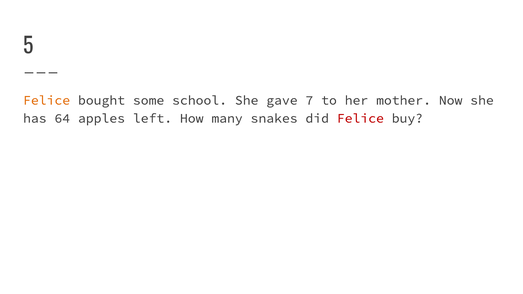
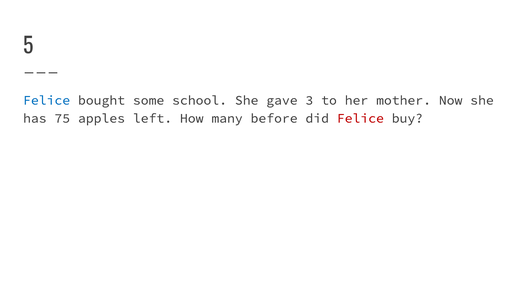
Felice at (47, 100) colour: orange -> blue
7: 7 -> 3
64: 64 -> 75
snakes: snakes -> before
